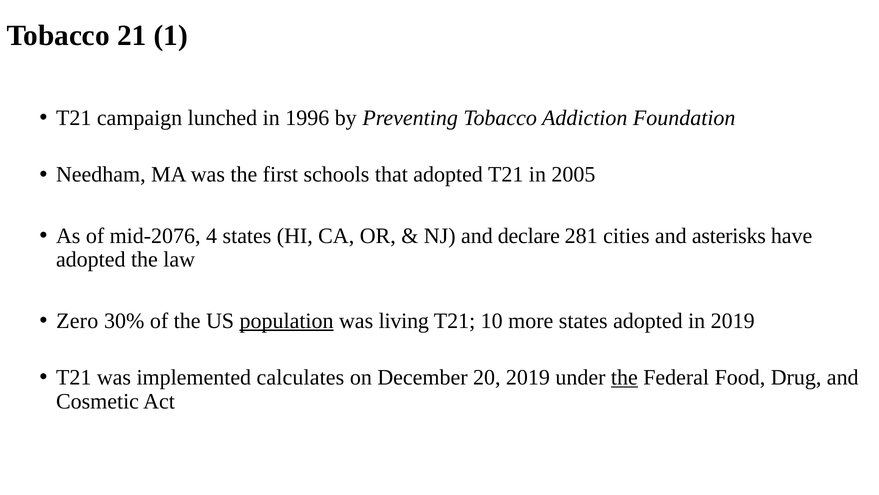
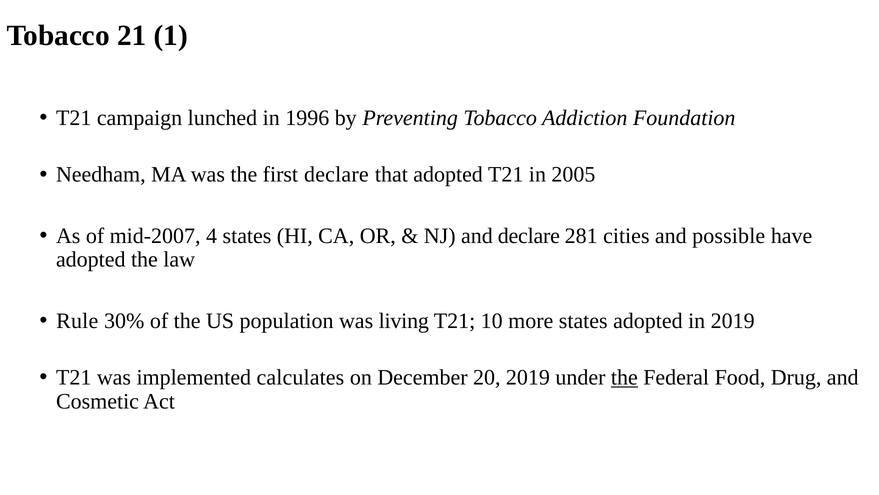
first schools: schools -> declare
mid-2076: mid-2076 -> mid-2007
asterisks: asterisks -> possible
Zero: Zero -> Rule
population underline: present -> none
